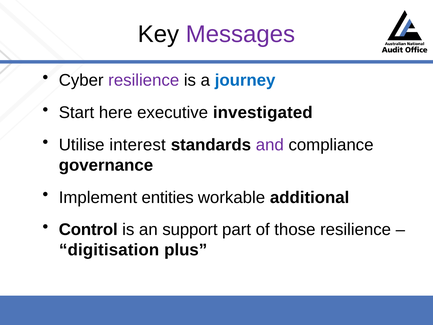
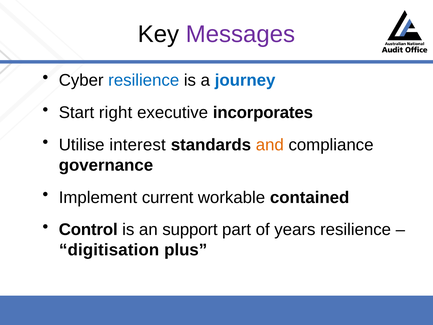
resilience at (144, 80) colour: purple -> blue
here: here -> right
investigated: investigated -> incorporates
and colour: purple -> orange
entities: entities -> current
additional: additional -> contained
those: those -> years
